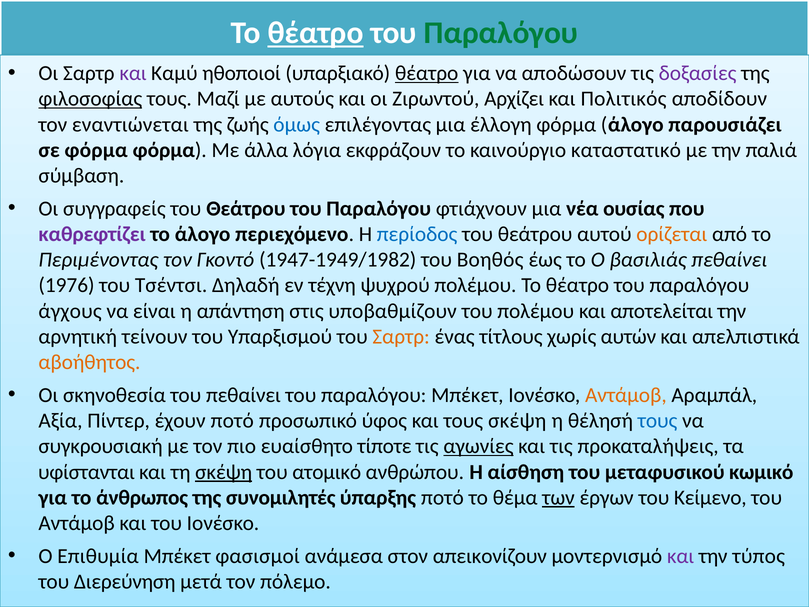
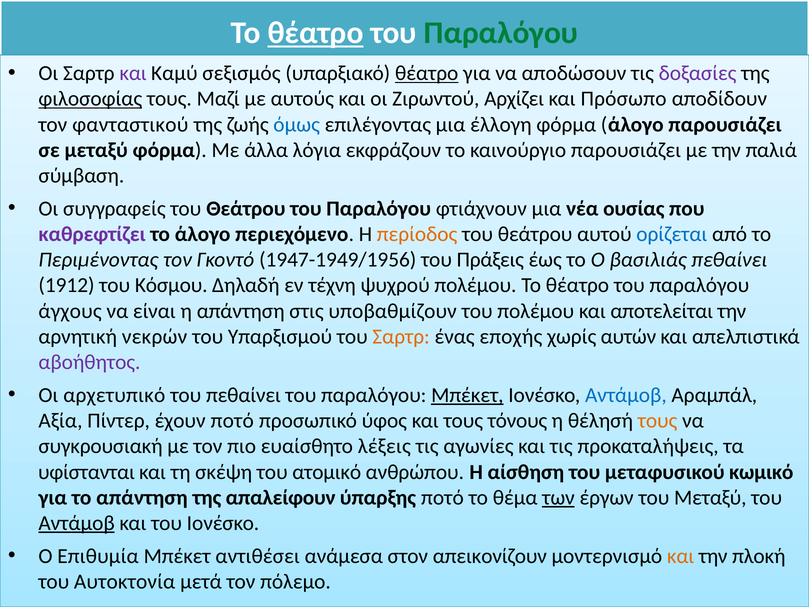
ηθοποιοί: ηθοποιοί -> σεξισμός
Πολιτικός: Πολιτικός -> Πρόσωπο
εναντιώνεται: εναντιώνεται -> φανταστικού
σε φόρμα: φόρμα -> μεταξύ
καινούργιο καταστατικό: καταστατικό -> παρουσιάζει
περίοδος colour: blue -> orange
ορίζεται colour: orange -> blue
1947-1949/1982: 1947-1949/1982 -> 1947-1949/1956
Βοηθός: Βοηθός -> Πράξεις
1976: 1976 -> 1912
Τσέντσι: Τσέντσι -> Κόσμου
τείνουν: τείνουν -> νεκρών
τίτλους: τίτλους -> εποχής
αβοήθητος colour: orange -> purple
σκηνοθεσία: σκηνοθεσία -> αρχετυπικό
Μπέκετ at (467, 395) underline: none -> present
Αντάμοβ at (626, 395) colour: orange -> blue
τους σκέψη: σκέψη -> τόνους
τους at (658, 421) colour: blue -> orange
τίποτε: τίποτε -> λέξεις
αγωνίες underline: present -> none
σκέψη at (224, 472) underline: present -> none
το άνθρωπος: άνθρωπος -> απάντηση
συνομιλητές: συνομιλητές -> απαλείφουν
του Κείμενο: Κείμενο -> Μεταξύ
Αντάμοβ at (77, 523) underline: none -> present
φασισμοί: φασισμοί -> αντιθέσει
και at (681, 556) colour: purple -> orange
τύπος: τύπος -> πλοκή
Διερεύνηση: Διερεύνηση -> Αυτοκτονία
